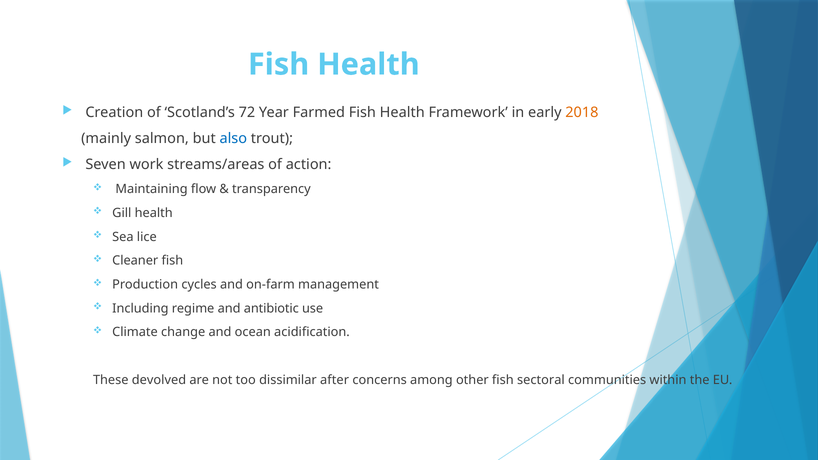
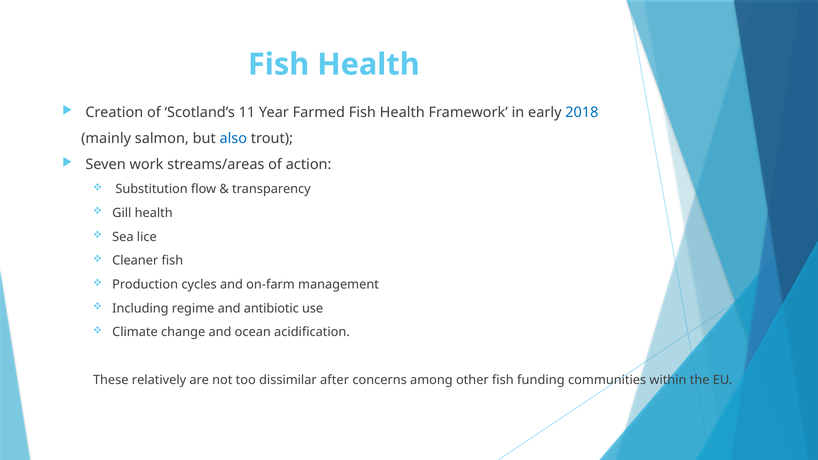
72: 72 -> 11
2018 colour: orange -> blue
Maintaining: Maintaining -> Substitution
devolved: devolved -> relatively
sectoral: sectoral -> funding
